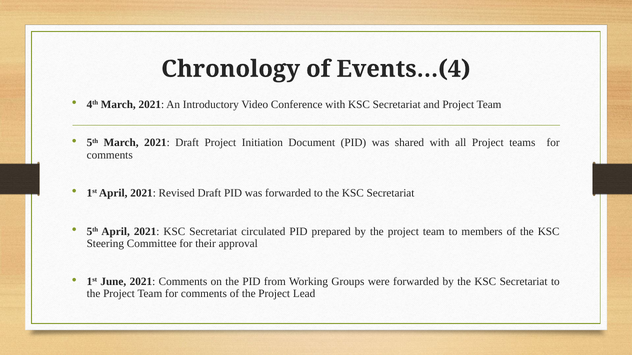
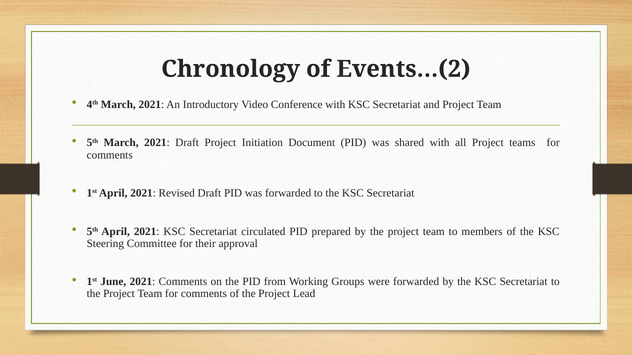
Events…(4: Events…(4 -> Events…(2
